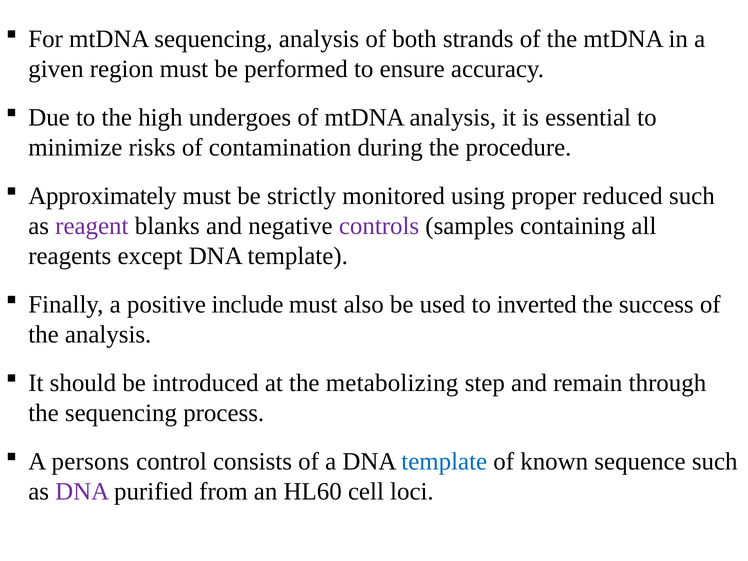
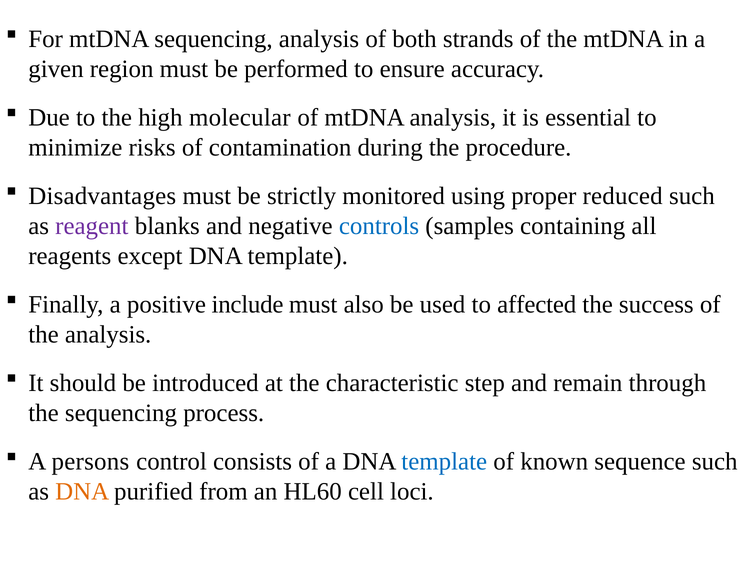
undergoes: undergoes -> molecular
Approximately: Approximately -> Disadvantages
controls colour: purple -> blue
inverted: inverted -> affected
metabolizing: metabolizing -> characteristic
DNA at (82, 492) colour: purple -> orange
